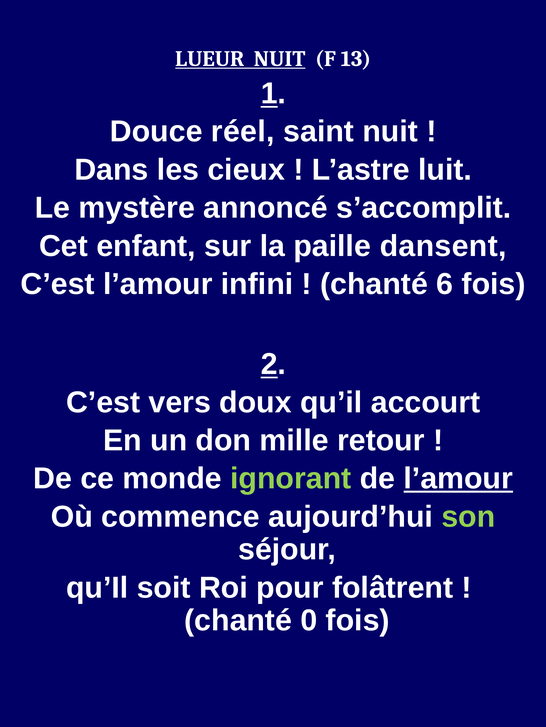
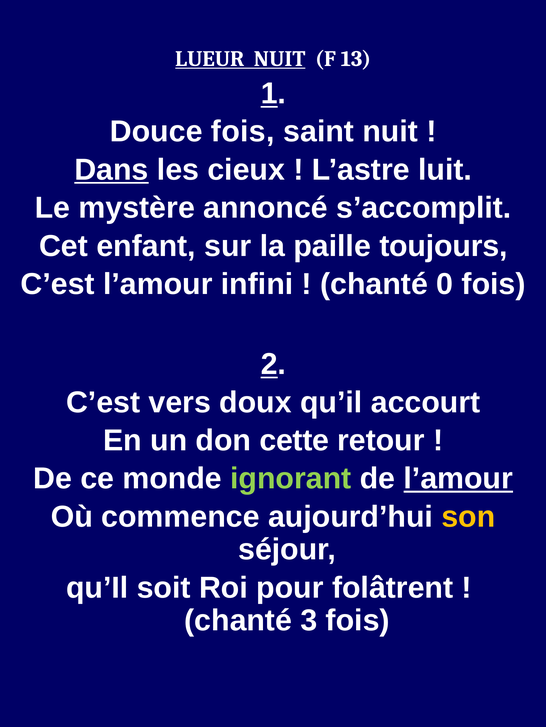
Douce réel: réel -> fois
Dans underline: none -> present
dansent: dansent -> toujours
6: 6 -> 0
mille: mille -> cette
son colour: light green -> yellow
0: 0 -> 3
